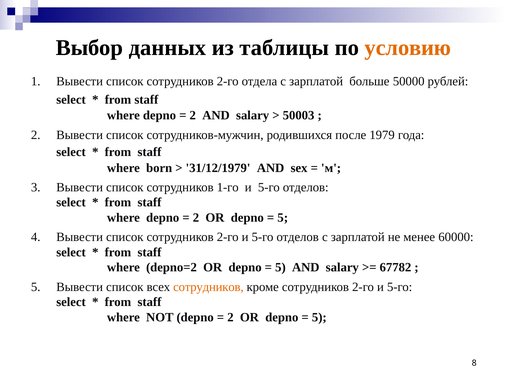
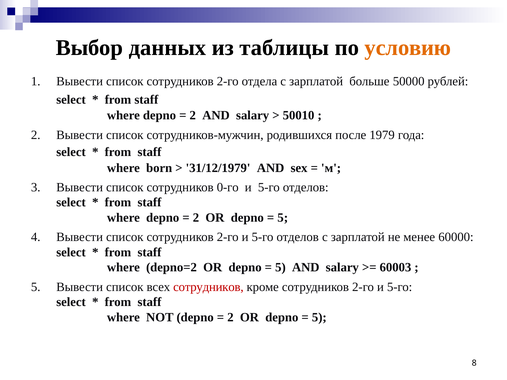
50003: 50003 -> 50010
1-го: 1-го -> 0-го
67782: 67782 -> 60003
сотрудников at (208, 287) colour: orange -> red
